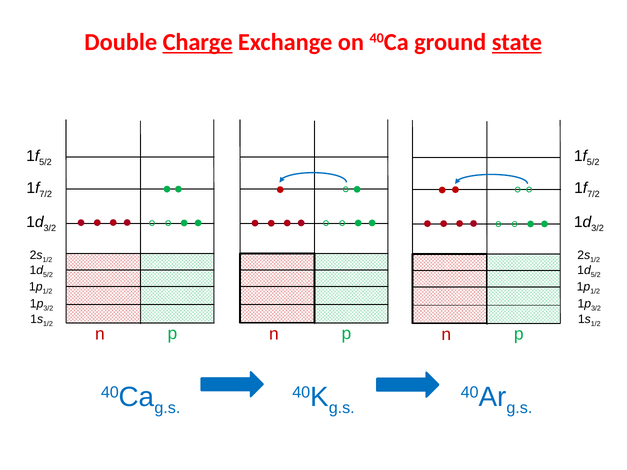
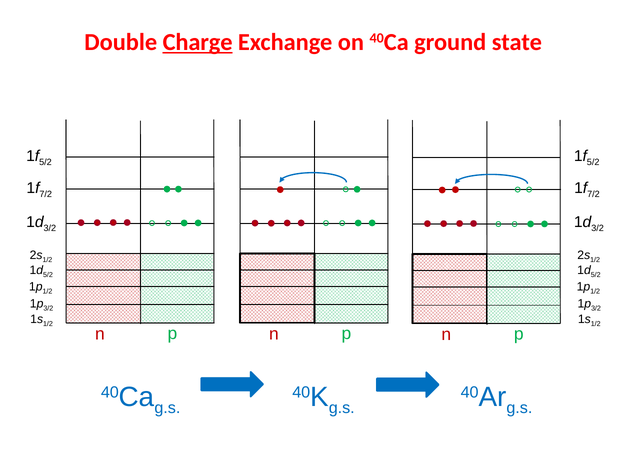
state underline: present -> none
